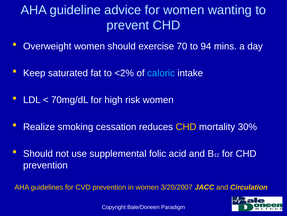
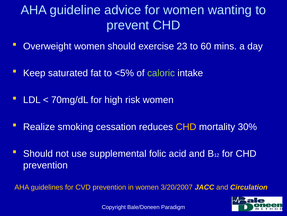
70: 70 -> 23
94: 94 -> 60
<2%: <2% -> <5%
caloric colour: light blue -> light green
